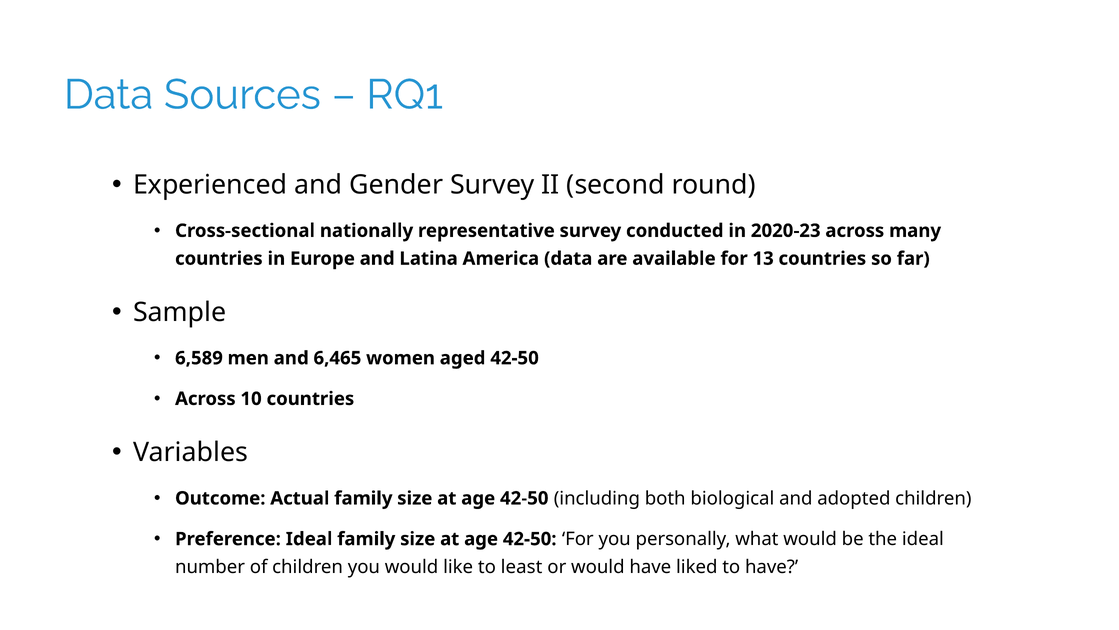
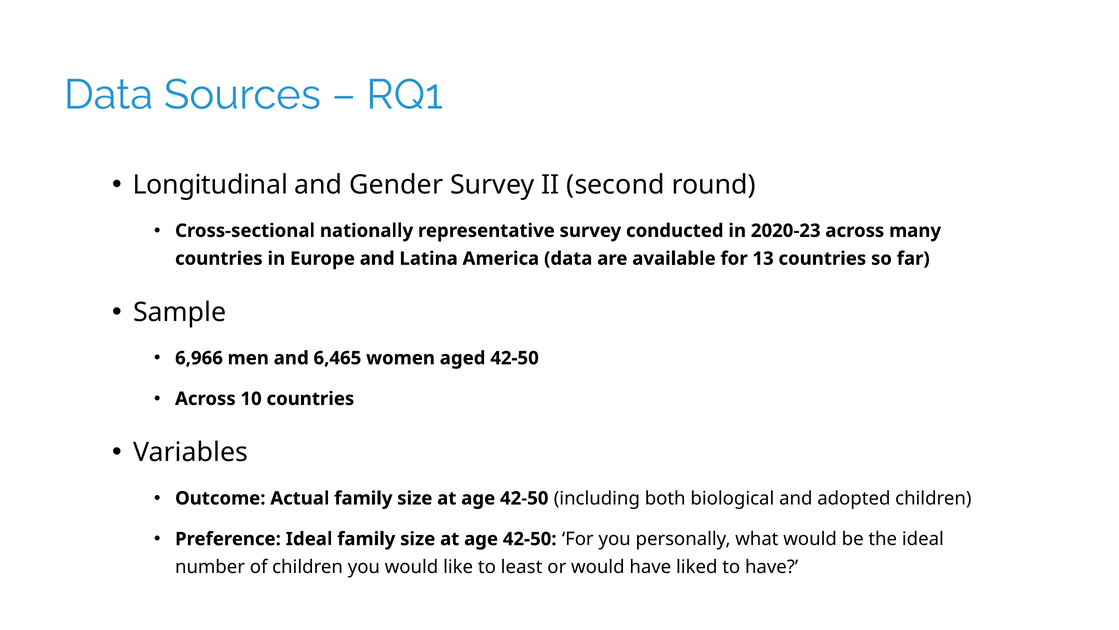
Experienced: Experienced -> Longitudinal
6,589: 6,589 -> 6,966
